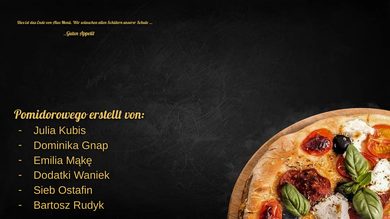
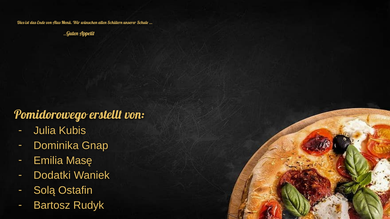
Mąkę: Mąkę -> Masę
Sieb: Sieb -> Solą
